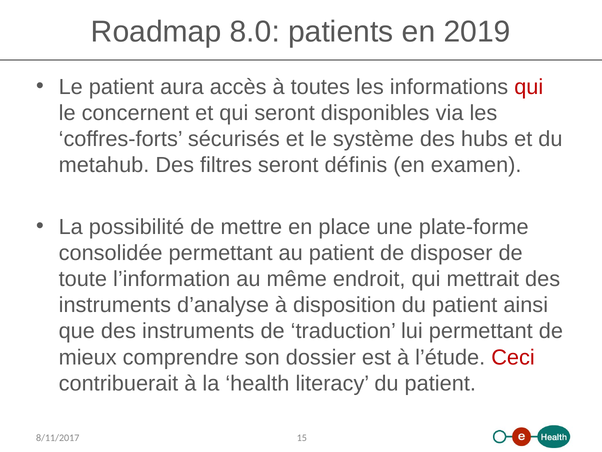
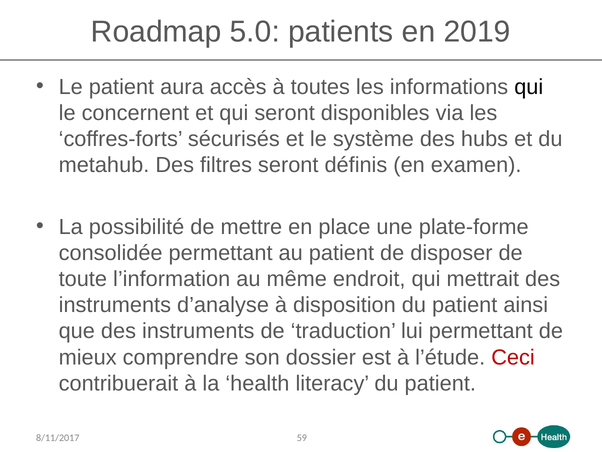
8.0: 8.0 -> 5.0
qui at (529, 87) colour: red -> black
15: 15 -> 59
